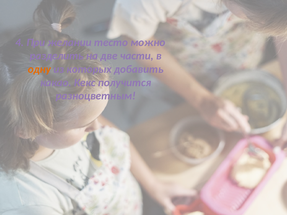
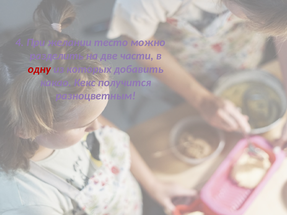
одну colour: orange -> red
